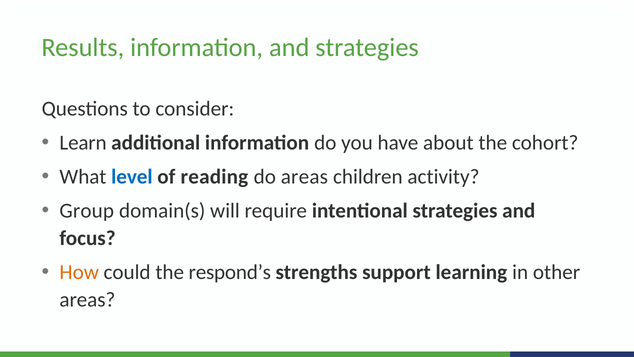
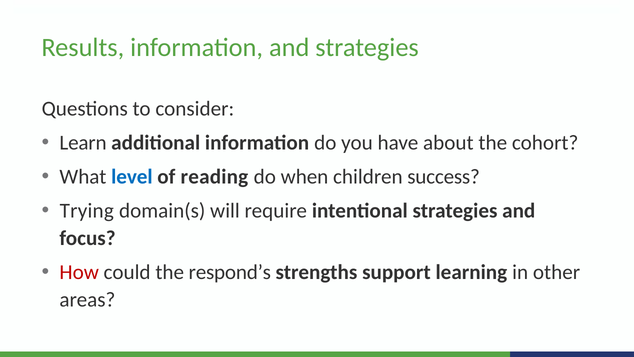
do areas: areas -> when
activity: activity -> success
Group: Group -> Trying
How colour: orange -> red
